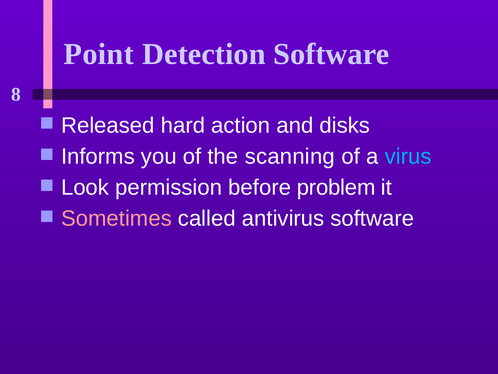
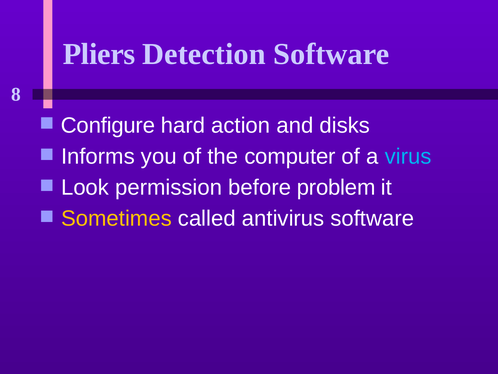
Point: Point -> Pliers
Released: Released -> Configure
scanning: scanning -> computer
Sometimes colour: pink -> yellow
